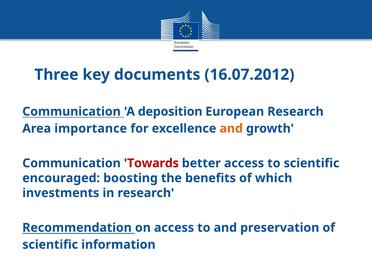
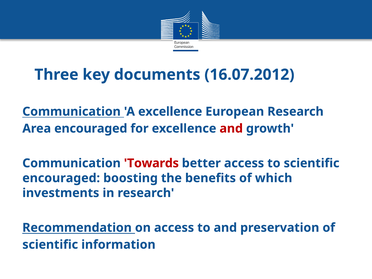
A deposition: deposition -> excellence
Area importance: importance -> encouraged
and at (231, 128) colour: orange -> red
